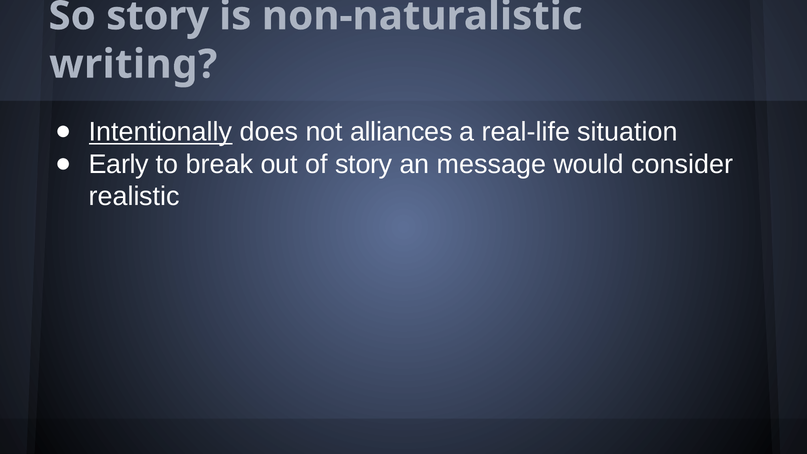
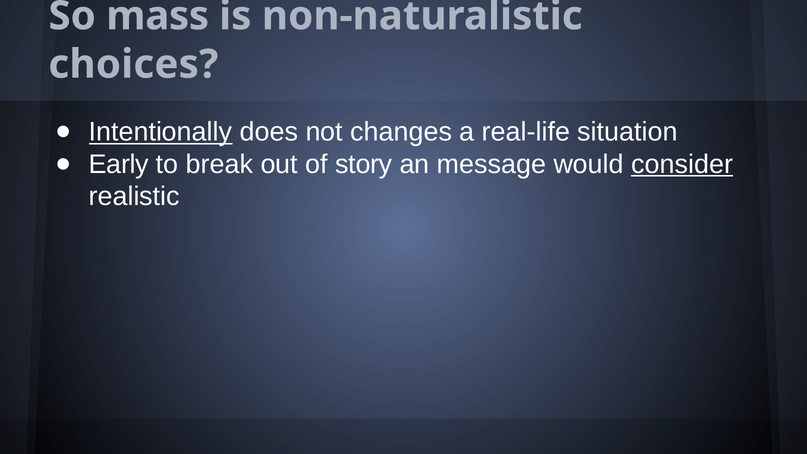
So story: story -> mass
writing: writing -> choices
alliances: alliances -> changes
consider underline: none -> present
